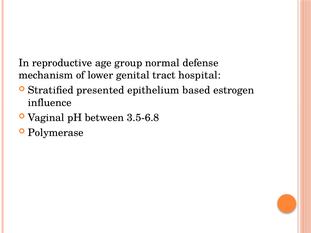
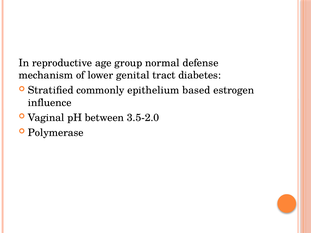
hospital: hospital -> diabetes
presented: presented -> commonly
3.5-6.8: 3.5-6.8 -> 3.5-2.0
